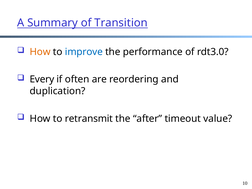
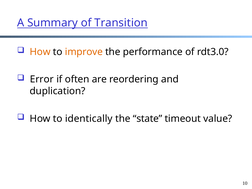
improve colour: blue -> orange
Every: Every -> Error
retransmit: retransmit -> identically
after: after -> state
